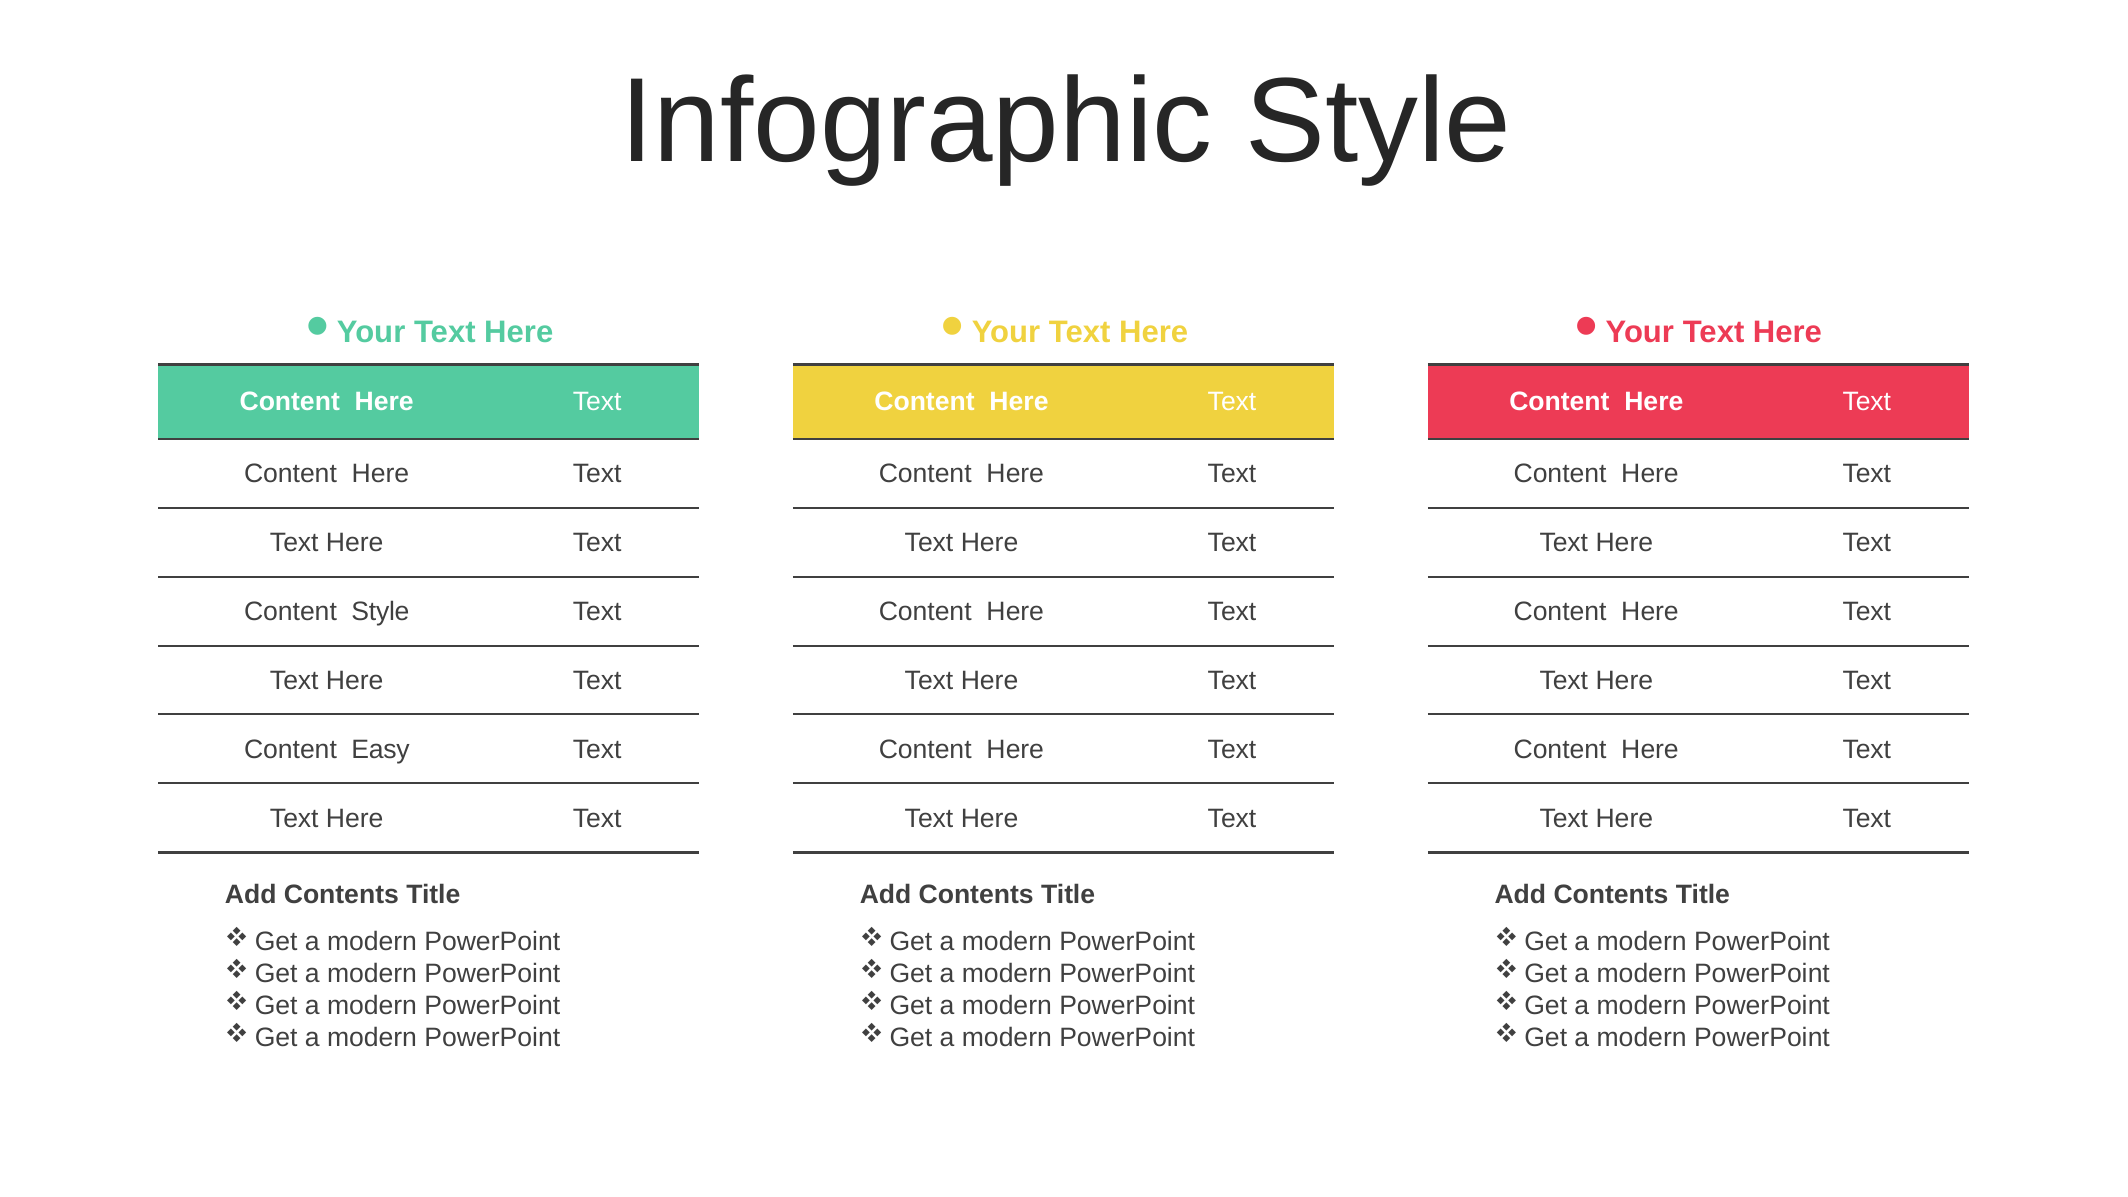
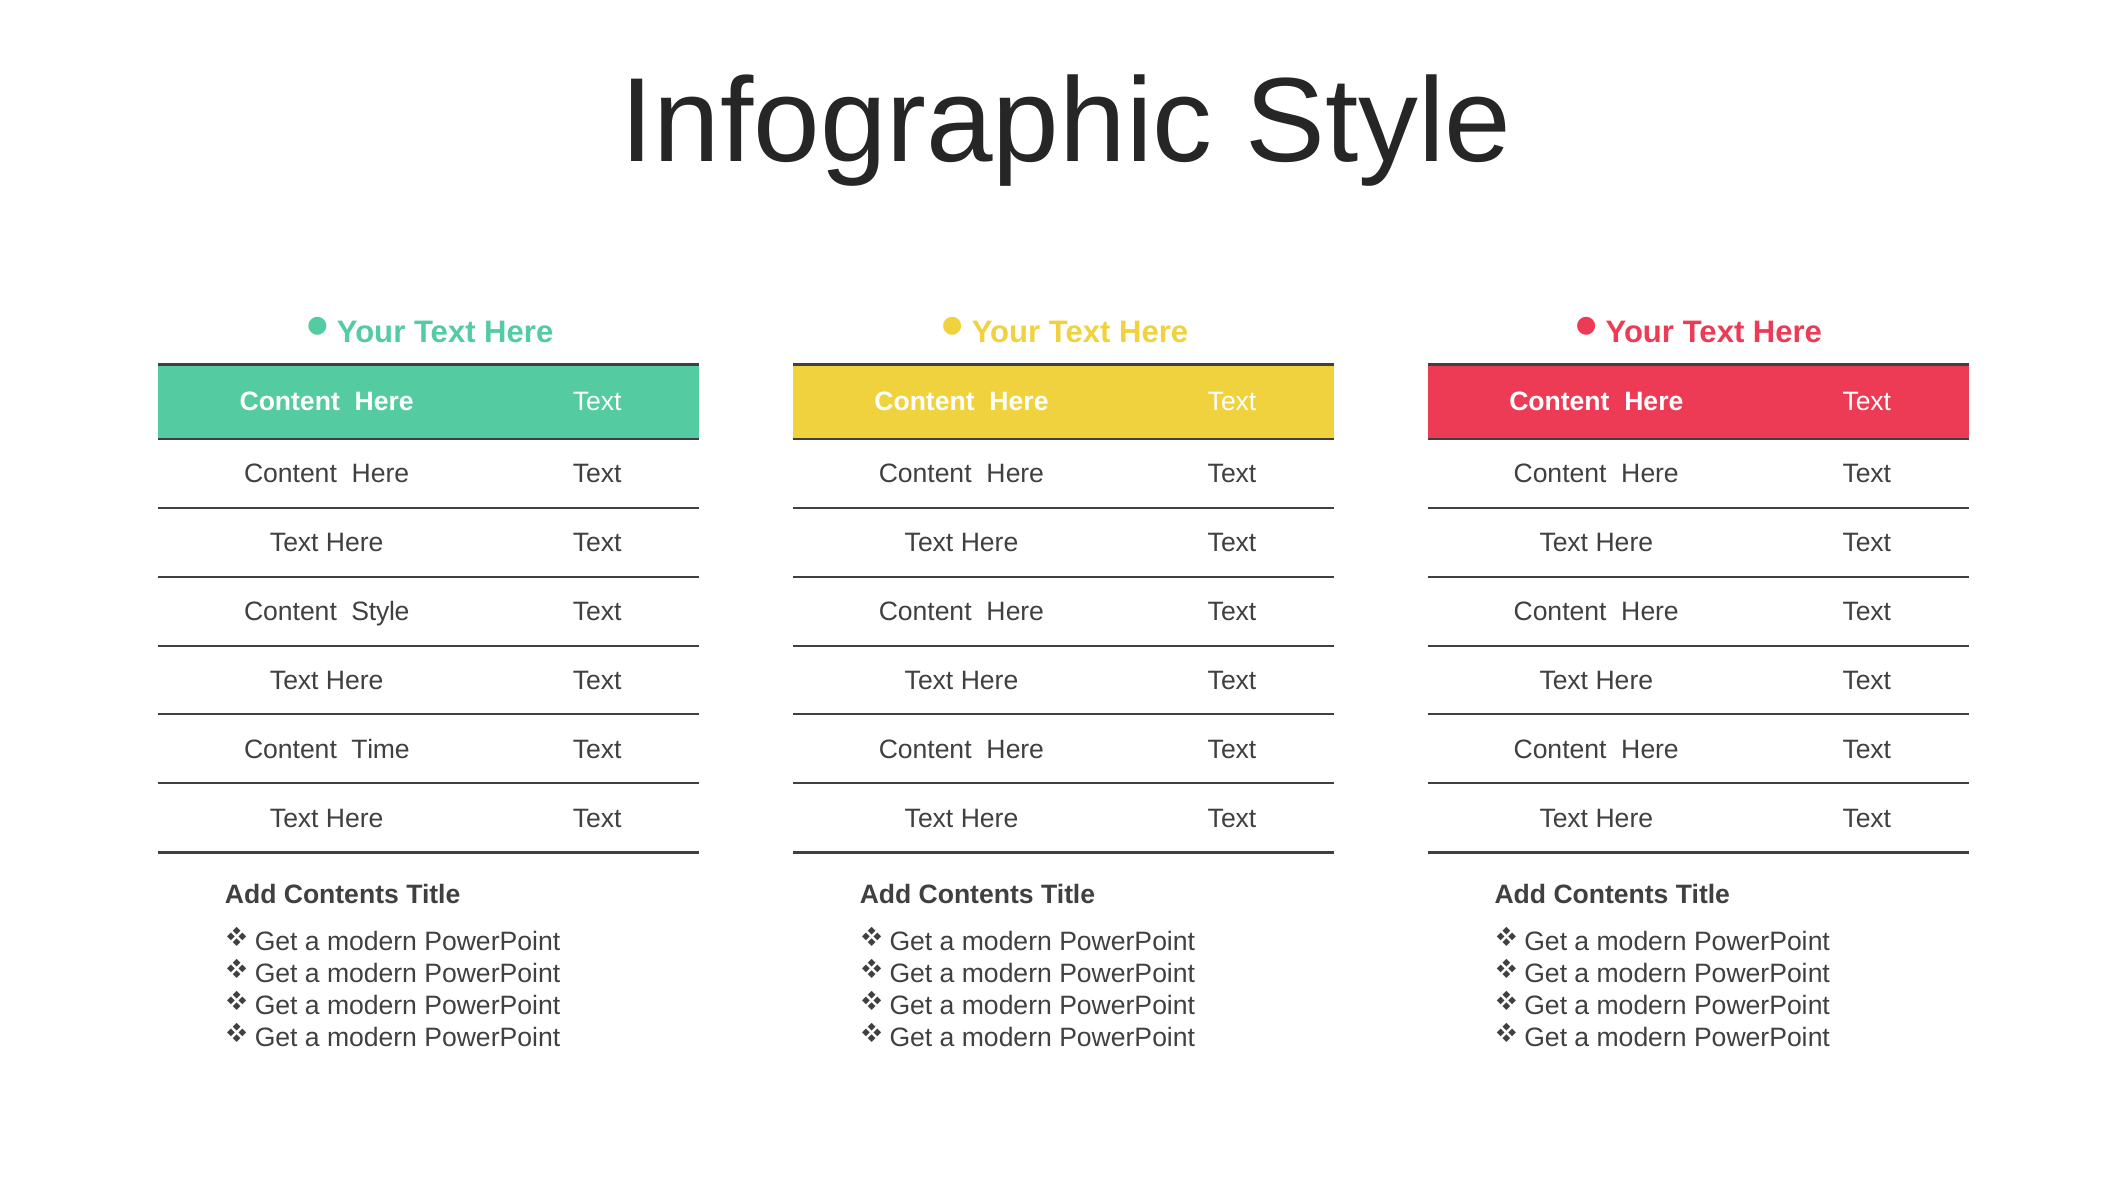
Easy: Easy -> Time
